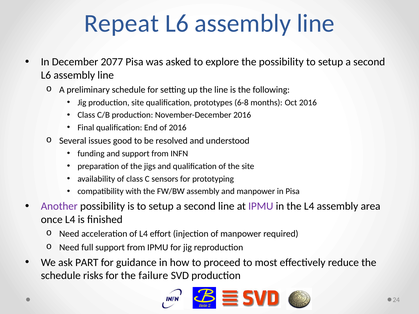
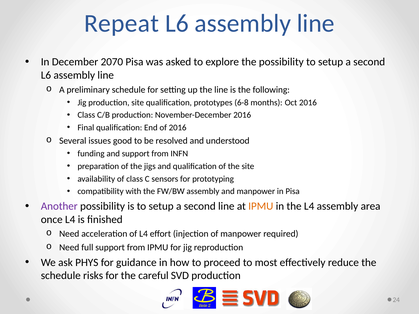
2077: 2077 -> 2070
IPMU at (261, 206) colour: purple -> orange
PART: PART -> PHYS
failure: failure -> careful
